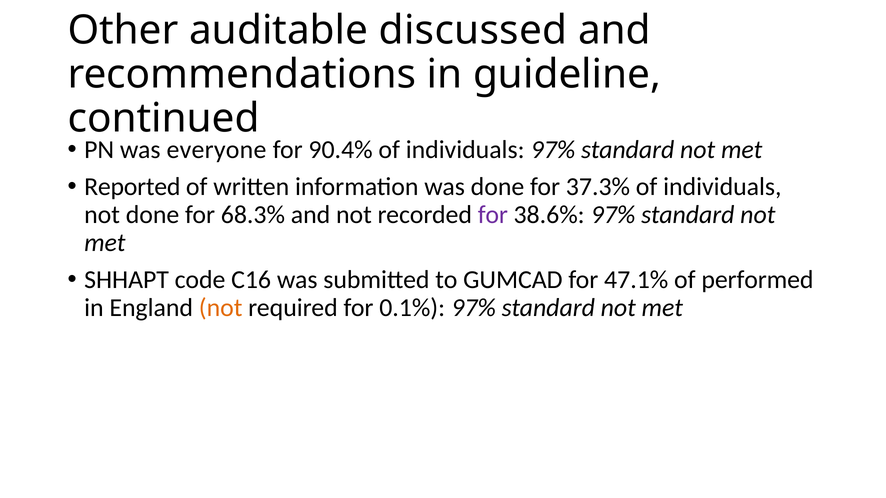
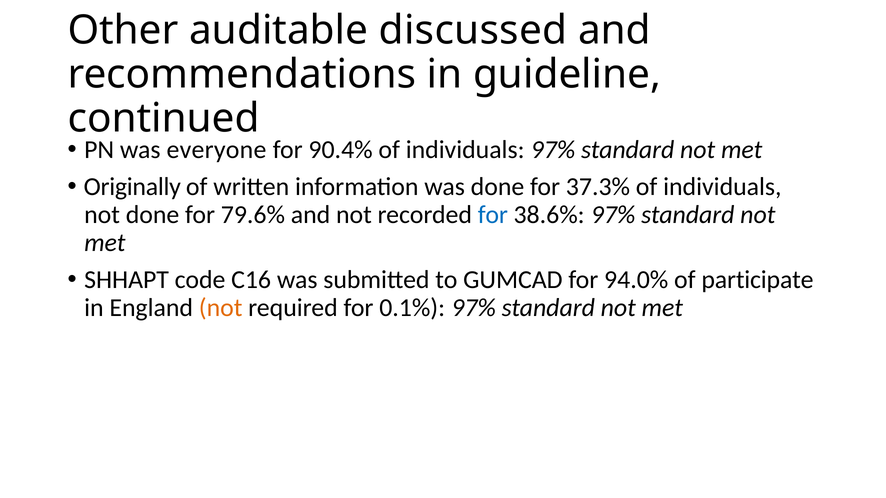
Reported: Reported -> Originally
68.3%: 68.3% -> 79.6%
for at (493, 215) colour: purple -> blue
47.1%: 47.1% -> 94.0%
performed: performed -> participate
